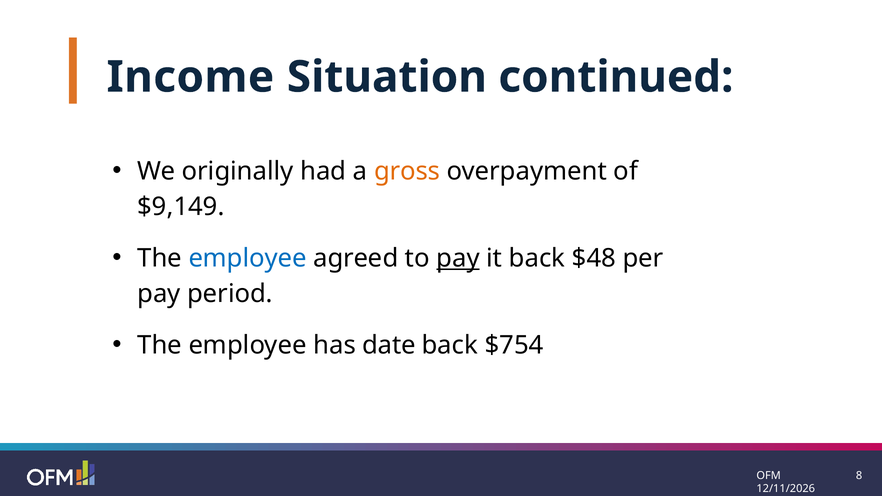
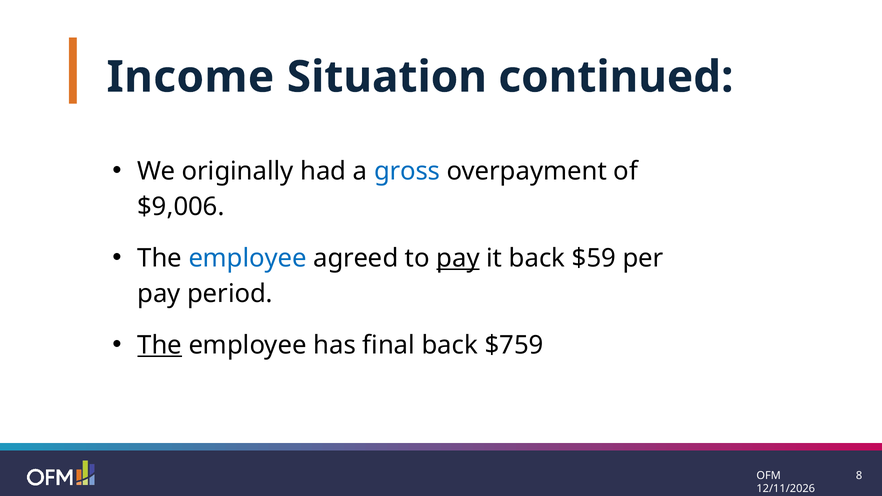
gross colour: orange -> blue
$9,149: $9,149 -> $9,006
$48: $48 -> $59
The at (160, 345) underline: none -> present
date: date -> final
$754: $754 -> $759
